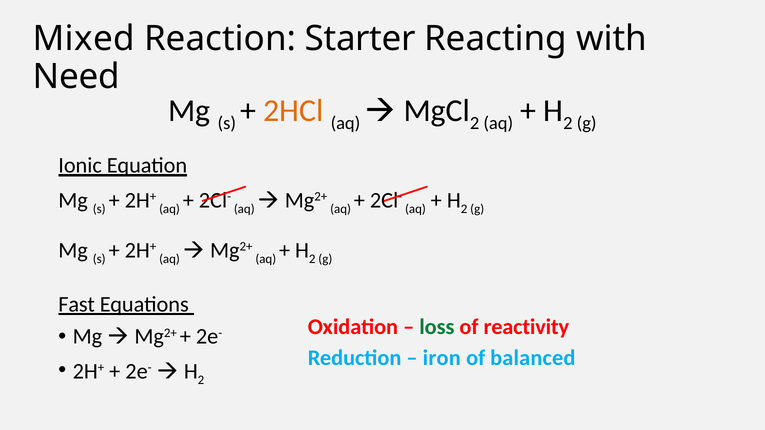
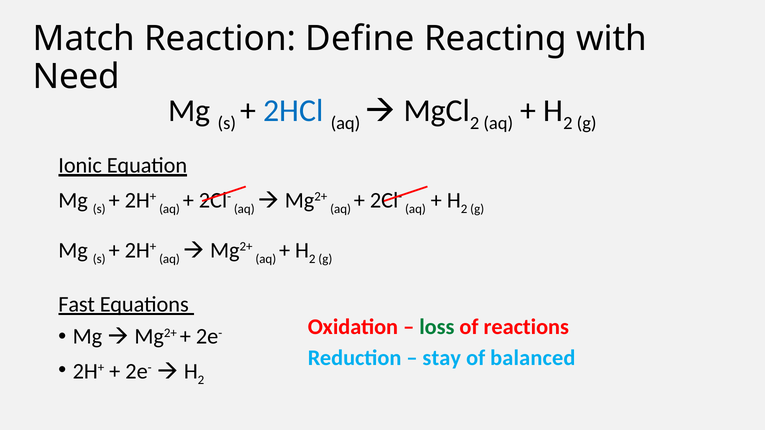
Mixed: Mixed -> Match
Starter: Starter -> Define
2HCl colour: orange -> blue
reactivity: reactivity -> reactions
iron: iron -> stay
